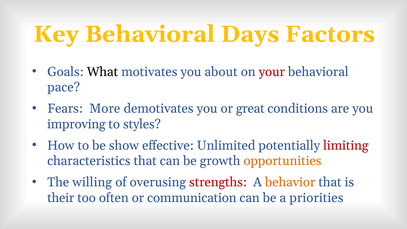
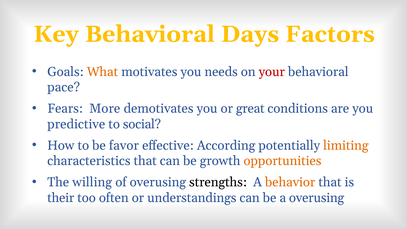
What colour: black -> orange
about: about -> needs
improving: improving -> predictive
styles: styles -> social
show: show -> favor
Unlimited: Unlimited -> According
limiting colour: red -> orange
strengths colour: red -> black
communication: communication -> understandings
a priorities: priorities -> overusing
